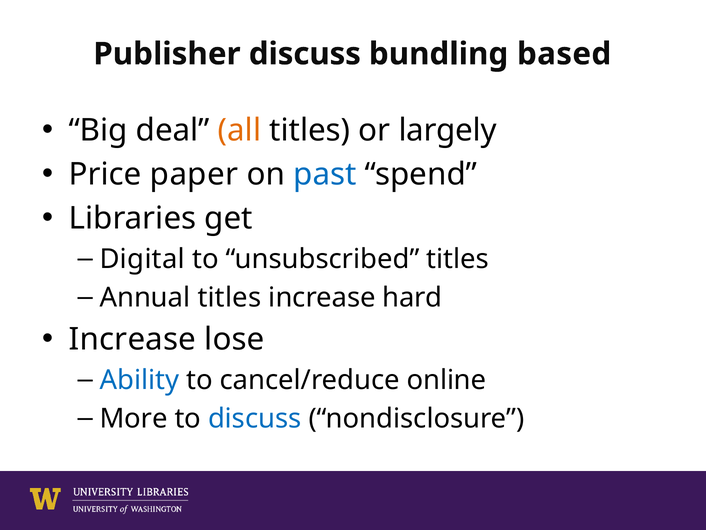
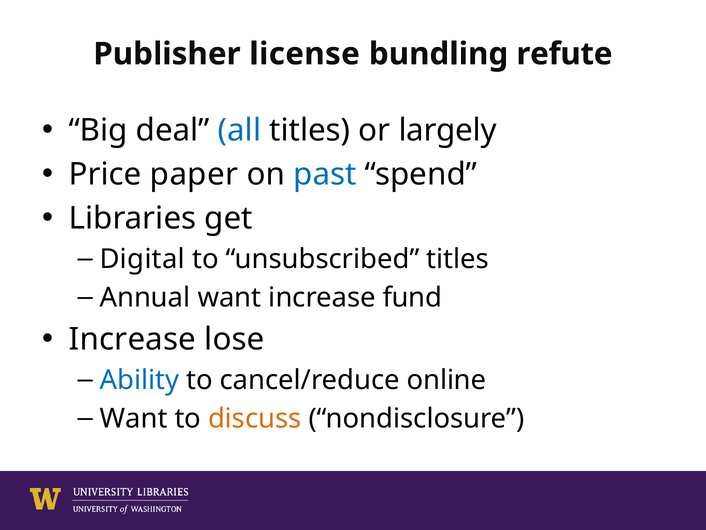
Publisher discuss: discuss -> license
based: based -> refute
all colour: orange -> blue
Annual titles: titles -> want
hard: hard -> fund
More at (134, 418): More -> Want
discuss at (255, 418) colour: blue -> orange
